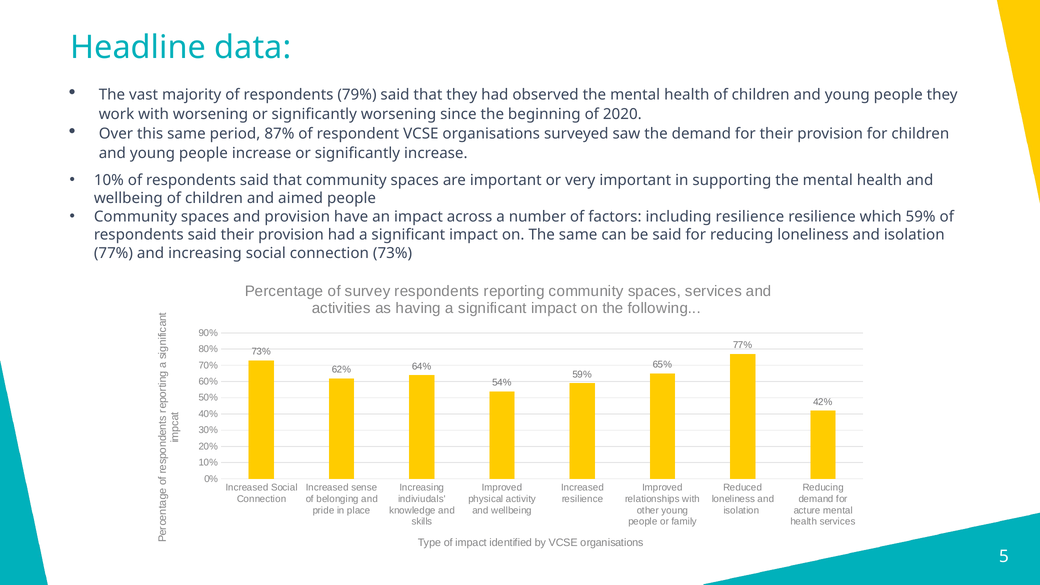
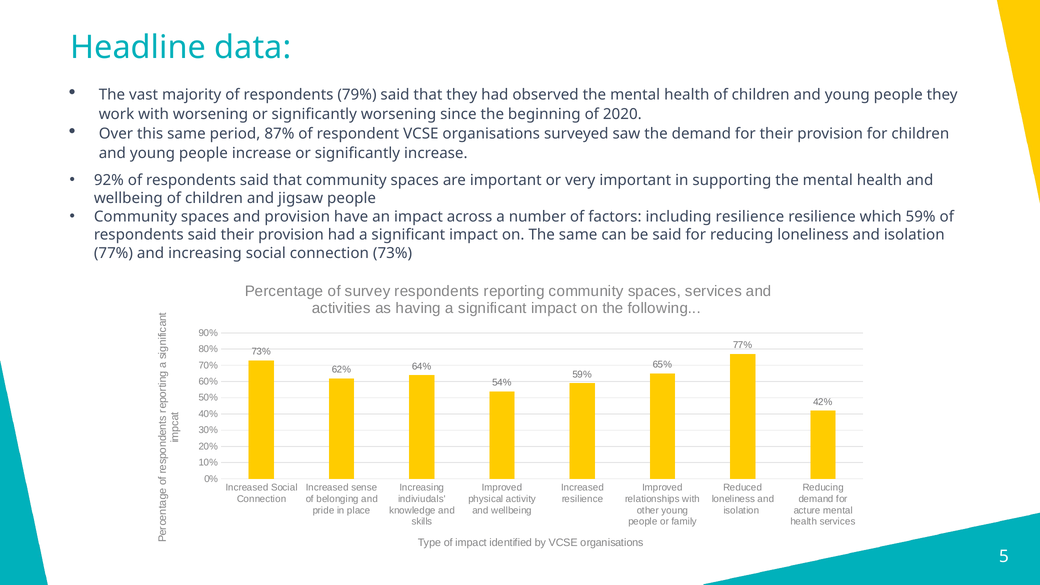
10% at (109, 180): 10% -> 92%
aimed: aimed -> jigsaw
